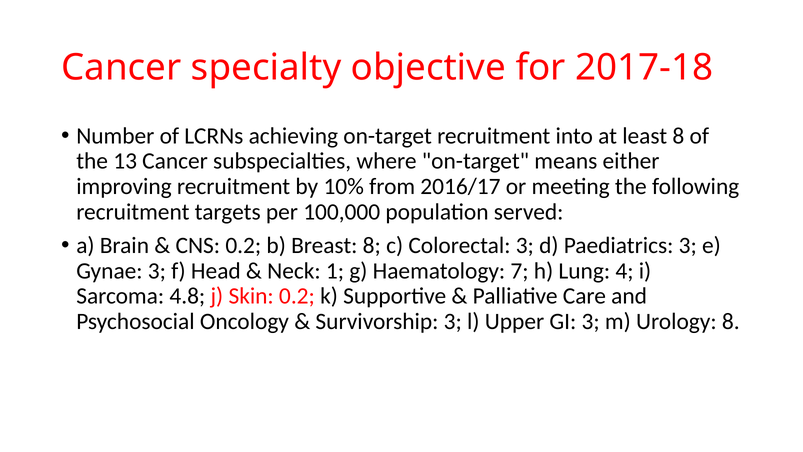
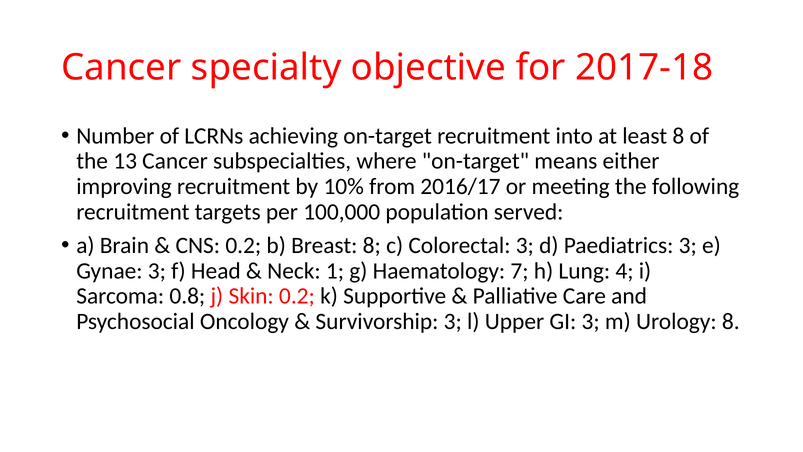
4.8: 4.8 -> 0.8
